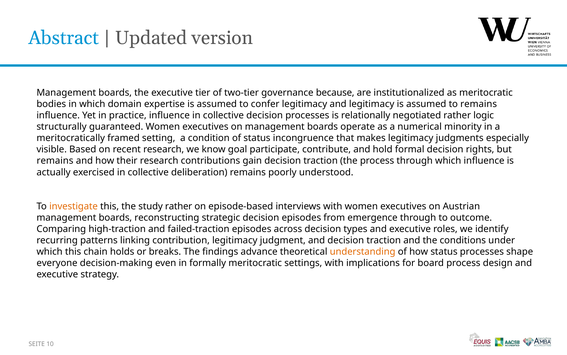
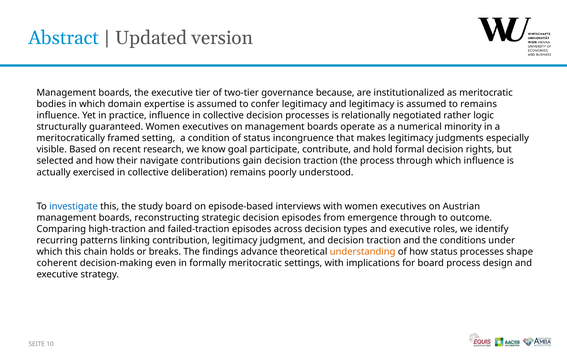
remains at (55, 161): remains -> selected
their research: research -> navigate
investigate colour: orange -> blue
study rather: rather -> board
everyone: everyone -> coherent
